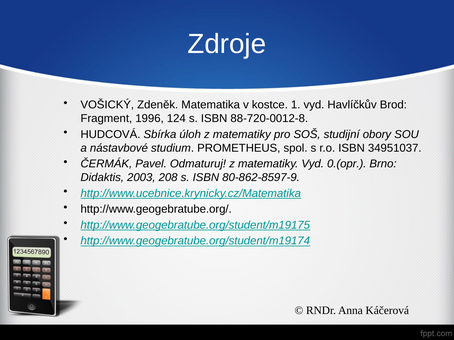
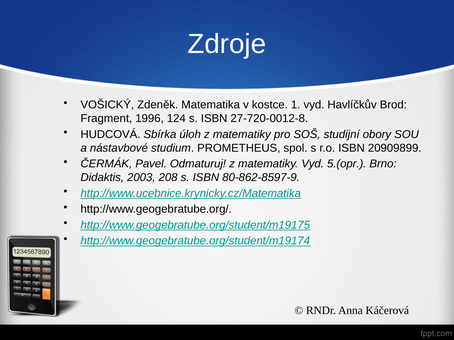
88-720-0012-8: 88-720-0012-8 -> 27-720-0012-8
34951037: 34951037 -> 20909899
0.(opr: 0.(opr -> 5.(opr
